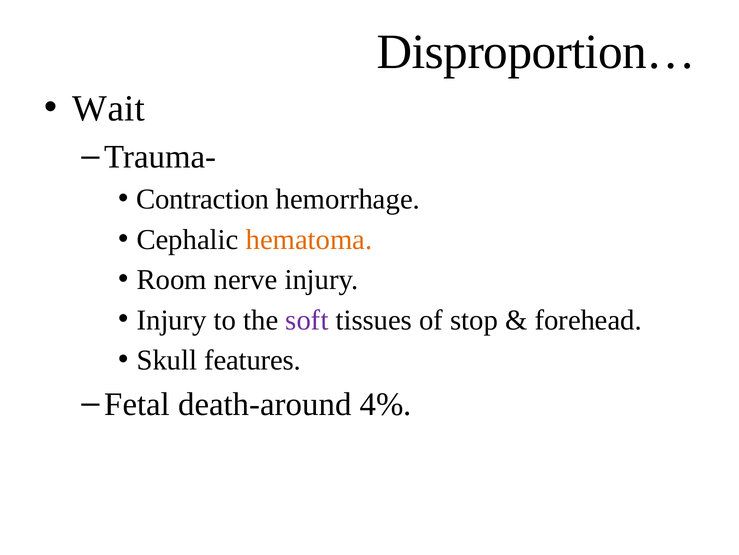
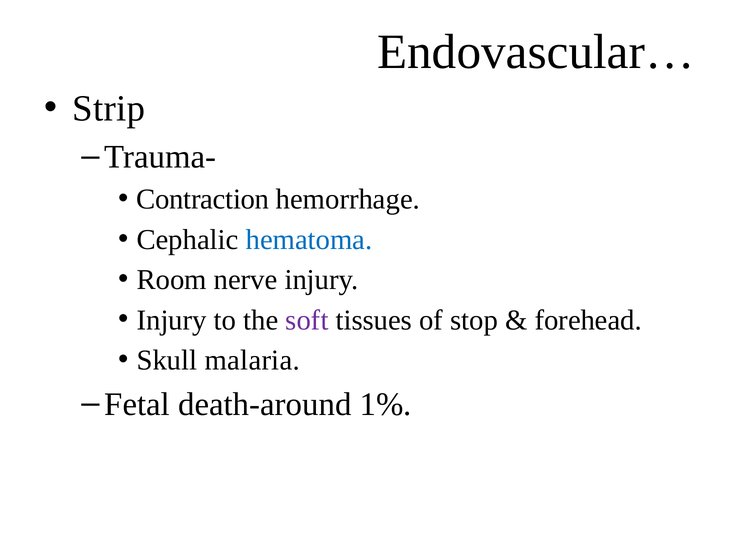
Disproportion…: Disproportion… -> Endovascular…
Wait: Wait -> Strip
hematoma colour: orange -> blue
features: features -> malaria
4%: 4% -> 1%
